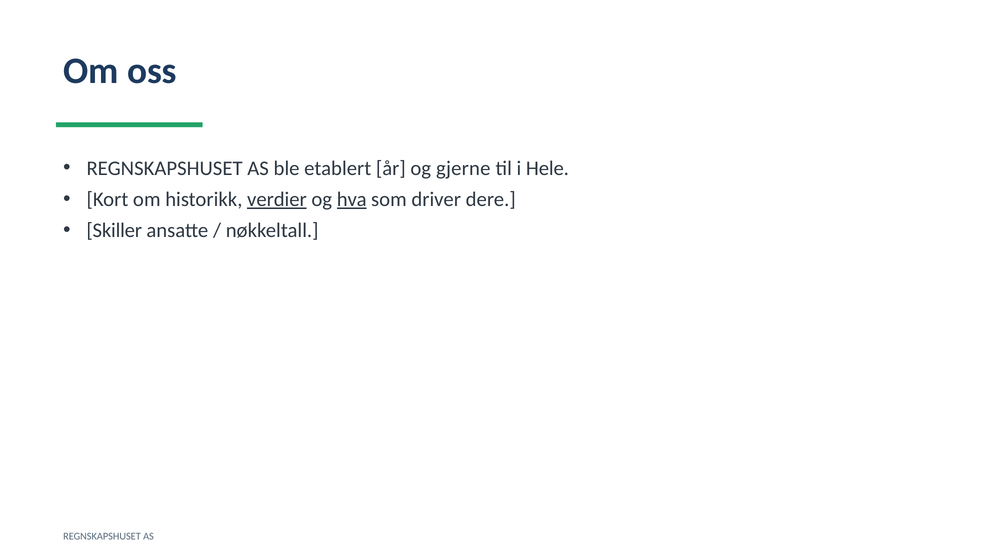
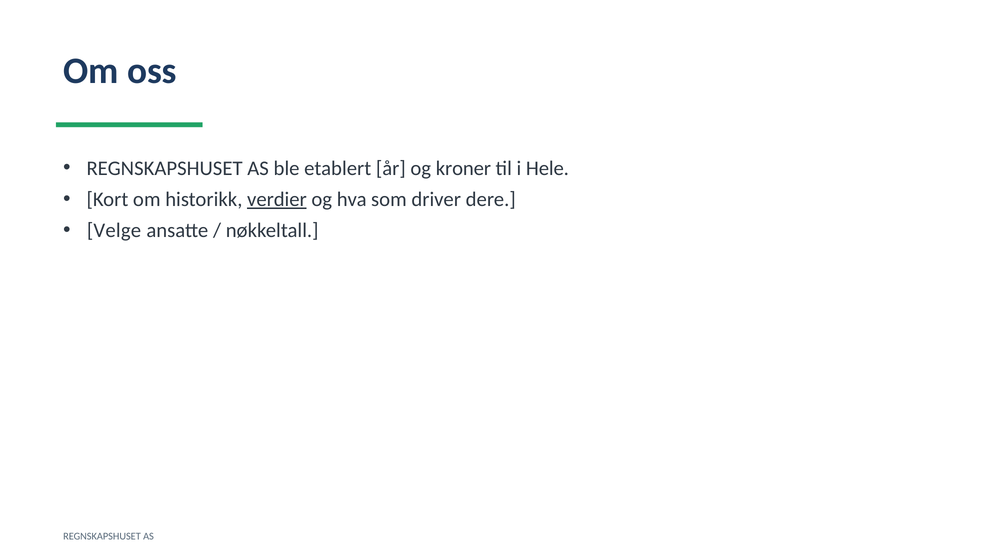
gjerne: gjerne -> kroner
hva underline: present -> none
Skiller: Skiller -> Velge
